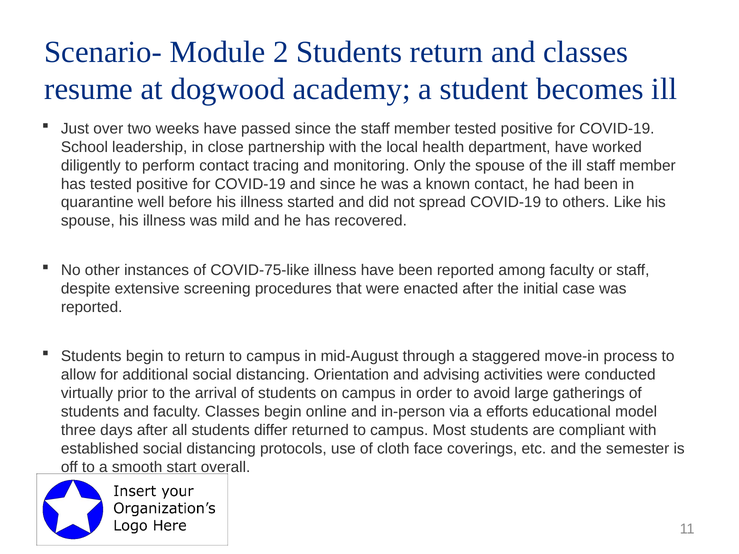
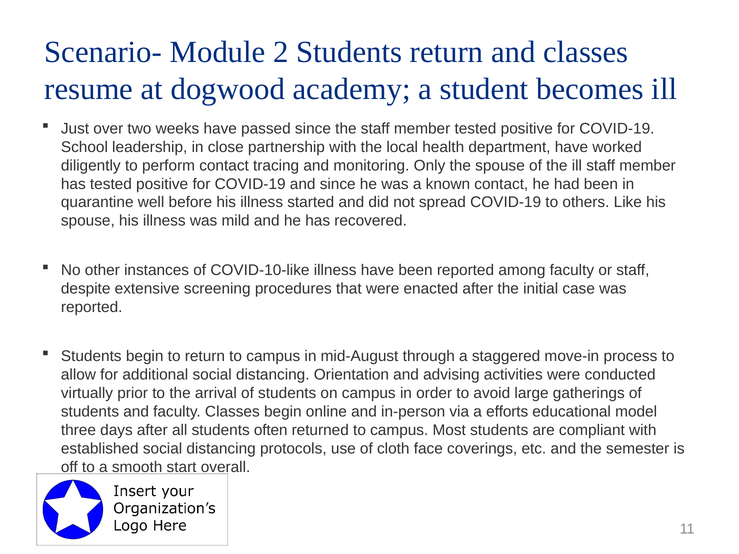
COVID-75-like: COVID-75-like -> COVID-10-like
differ: differ -> often
